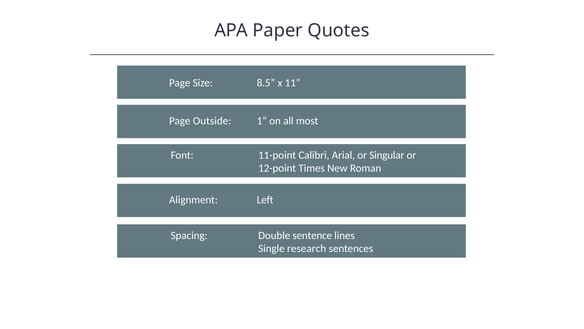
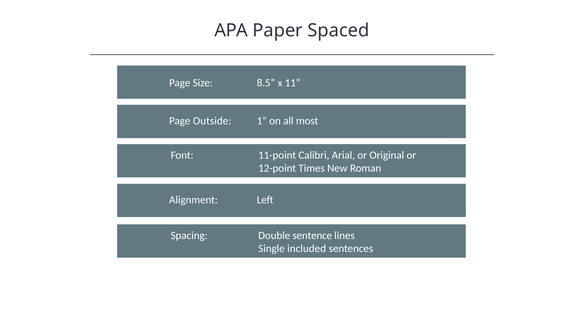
Quotes: Quotes -> Spaced
Singular: Singular -> Original
research: research -> included
